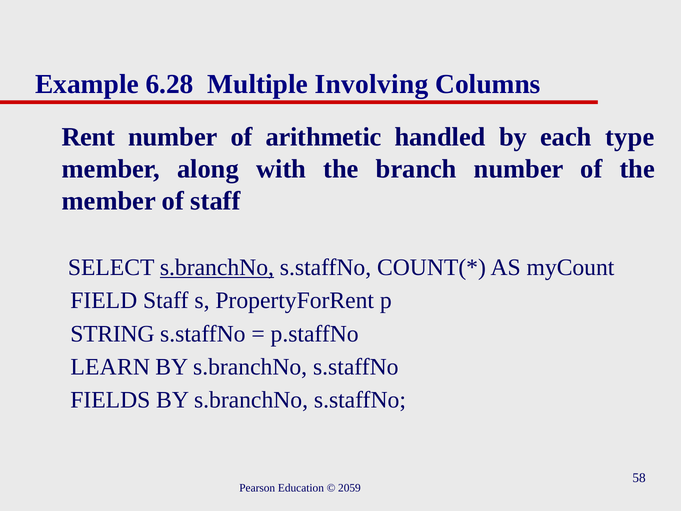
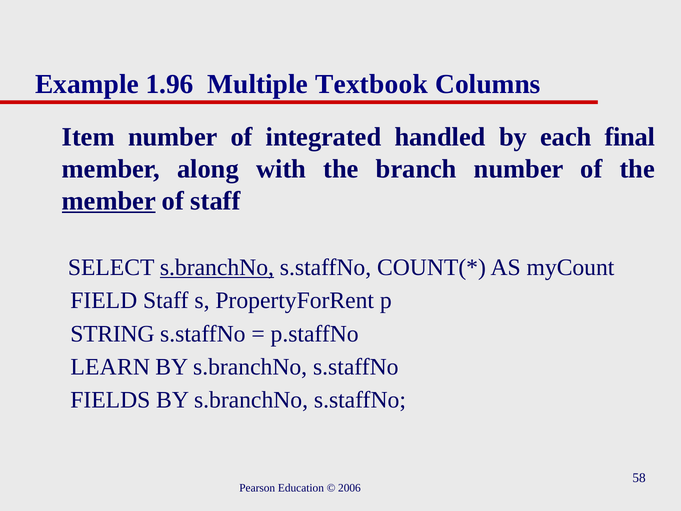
6.28: 6.28 -> 1.96
Involving: Involving -> Textbook
Rent: Rent -> Item
arithmetic: arithmetic -> integrated
type: type -> final
member at (109, 201) underline: none -> present
2059: 2059 -> 2006
